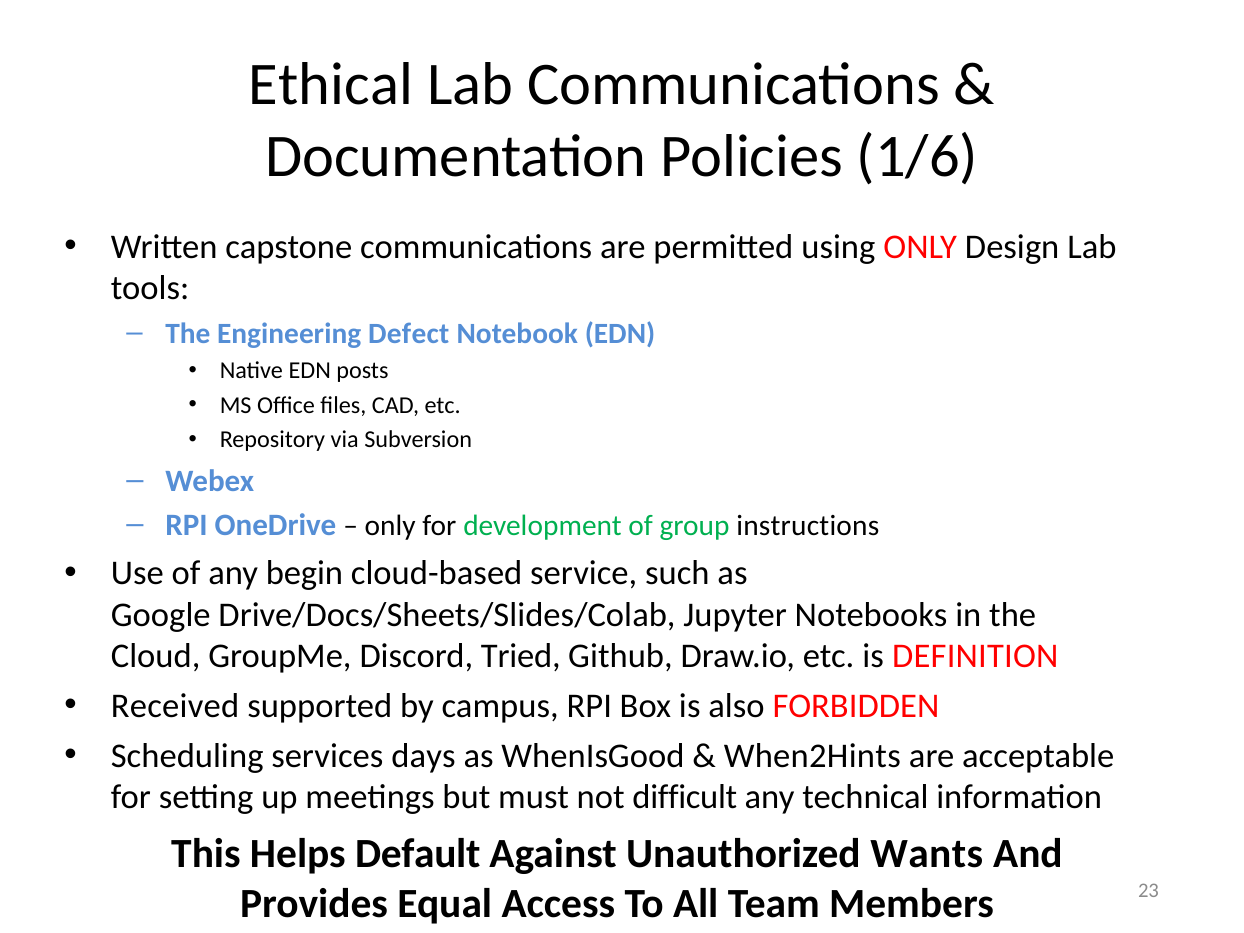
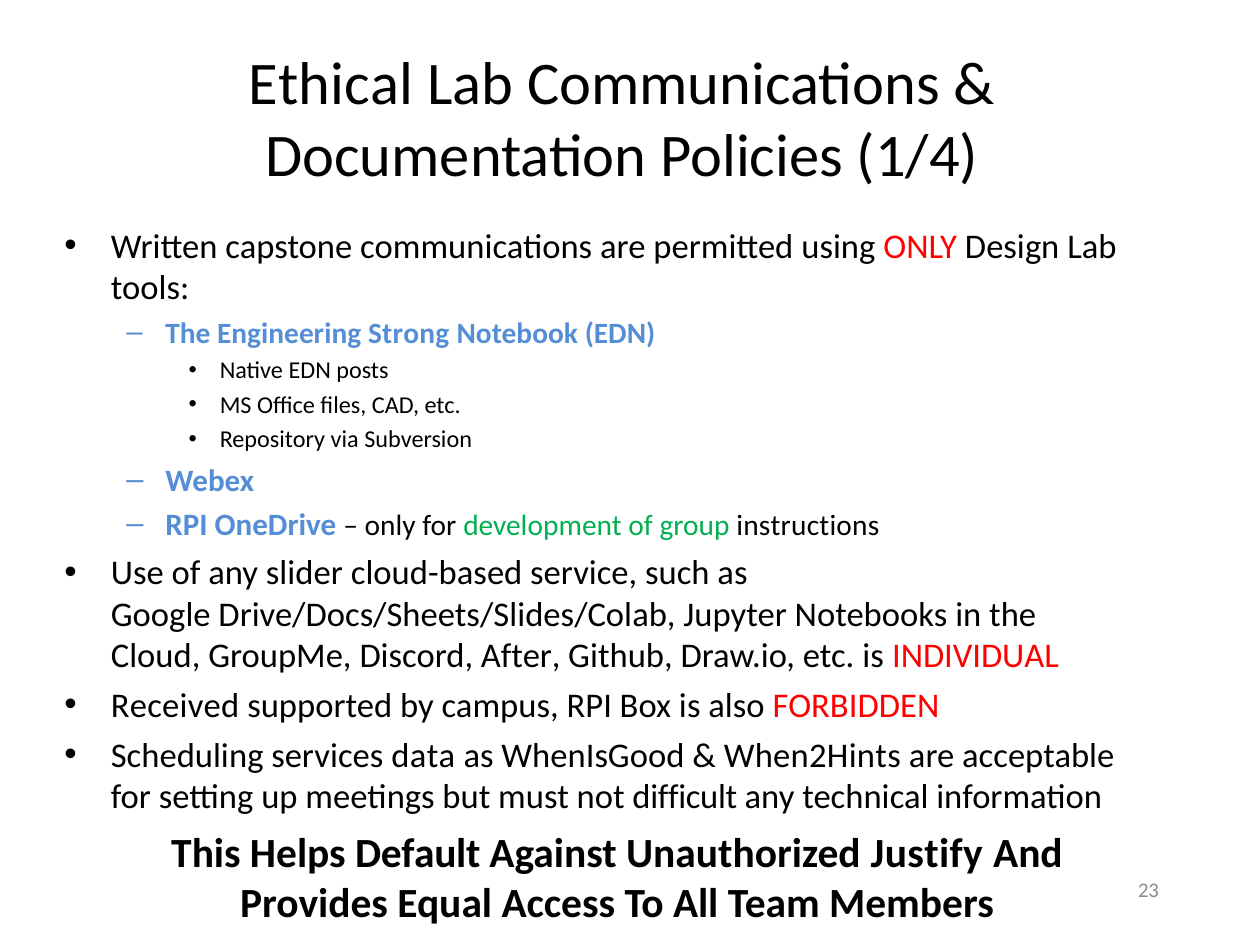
1/6: 1/6 -> 1/4
Defect: Defect -> Strong
begin: begin -> slider
Tried: Tried -> After
DEFINITION: DEFINITION -> INDIVIDUAL
days: days -> data
Wants: Wants -> Justify
